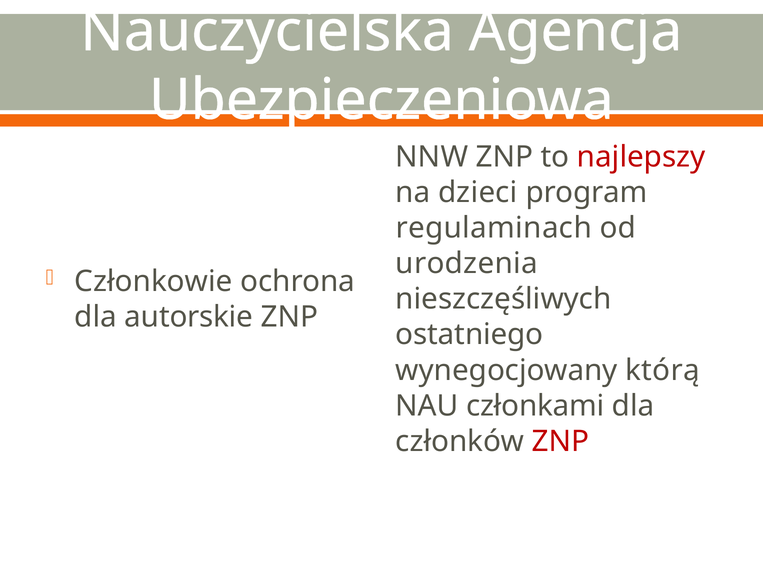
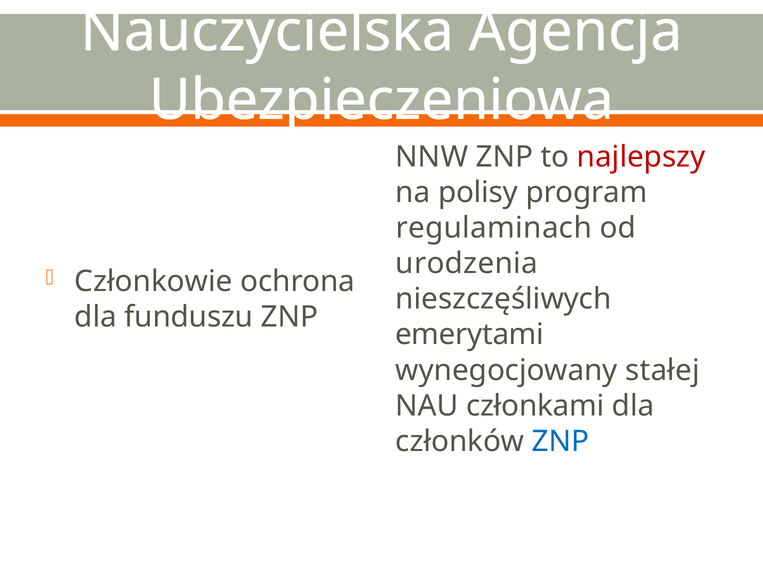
dzieci: dzieci -> polisy
autorskie: autorskie -> funduszu
ostatniego: ostatniego -> emerytami
którą: którą -> stałej
ZNP at (560, 441) colour: red -> blue
